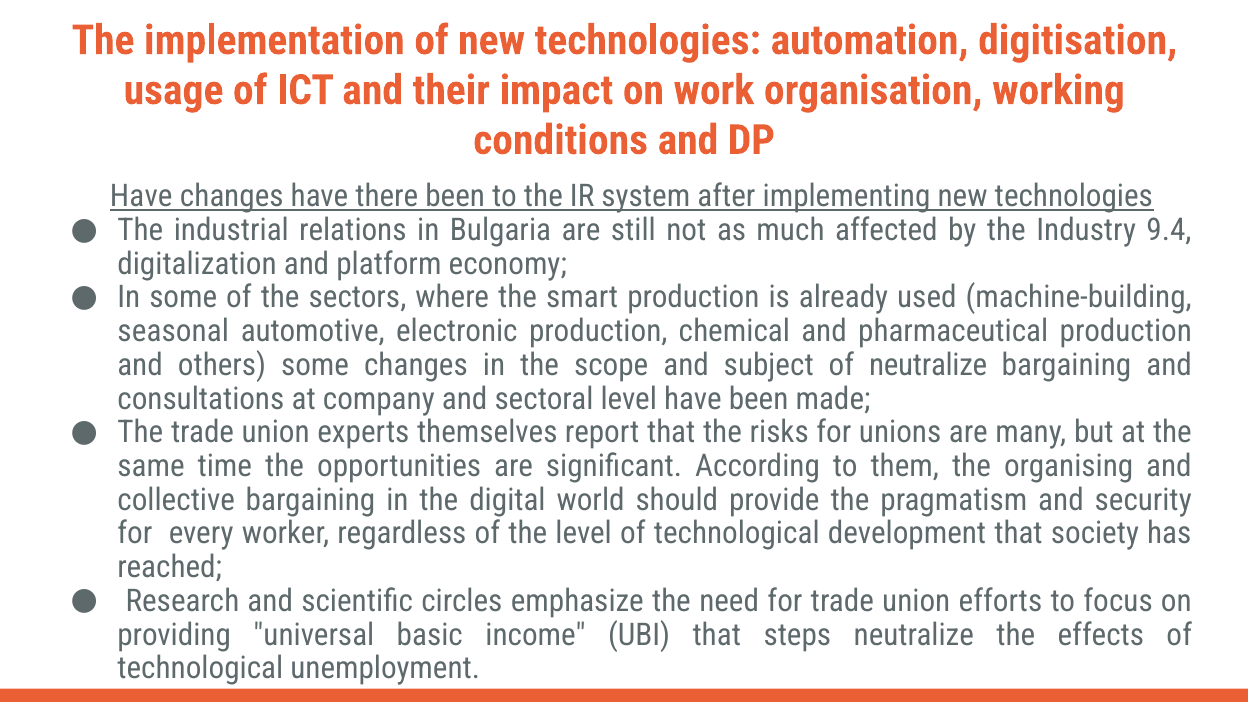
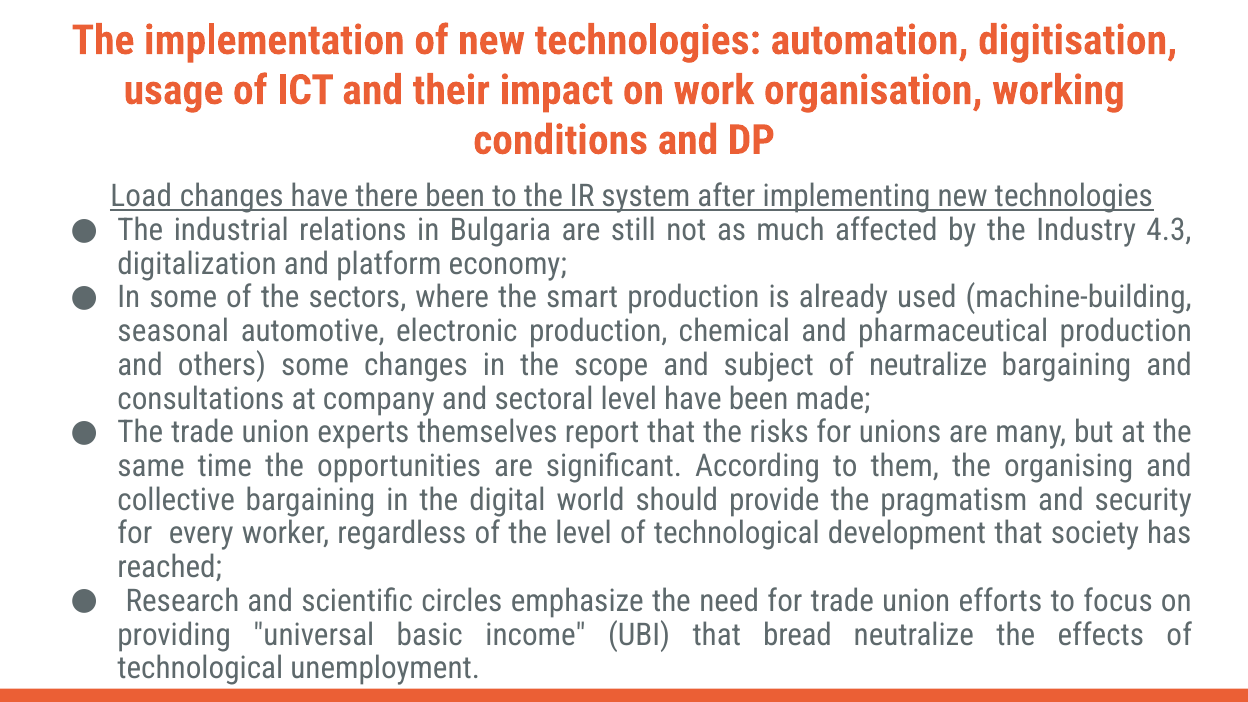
Have at (141, 197): Have -> Load
9.4: 9.4 -> 4.3
steps: steps -> bread
